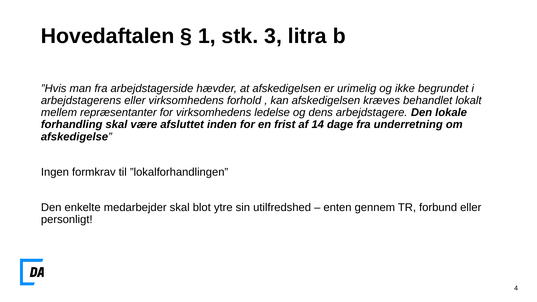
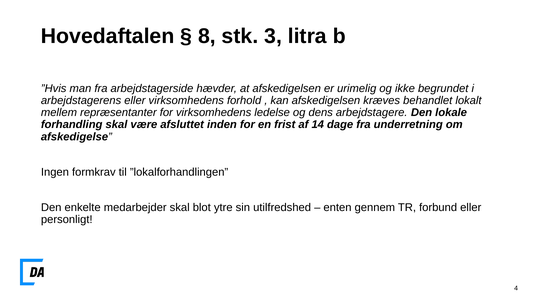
1: 1 -> 8
